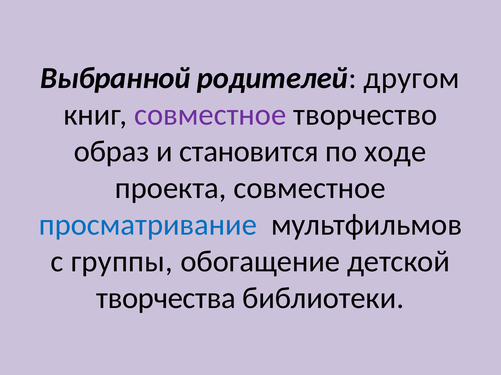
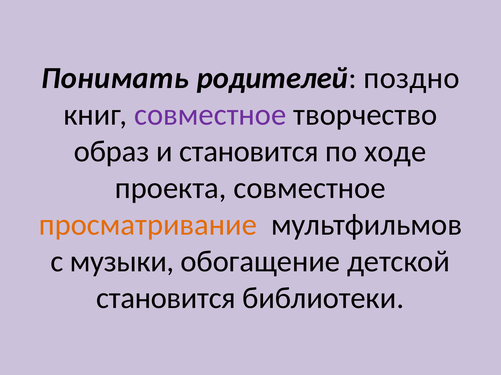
Выбранной: Выбранной -> Понимать
другом: другом -> поздно
просматривание colour: blue -> orange
группы: группы -> музыки
творчества at (166, 299): творчества -> становится
